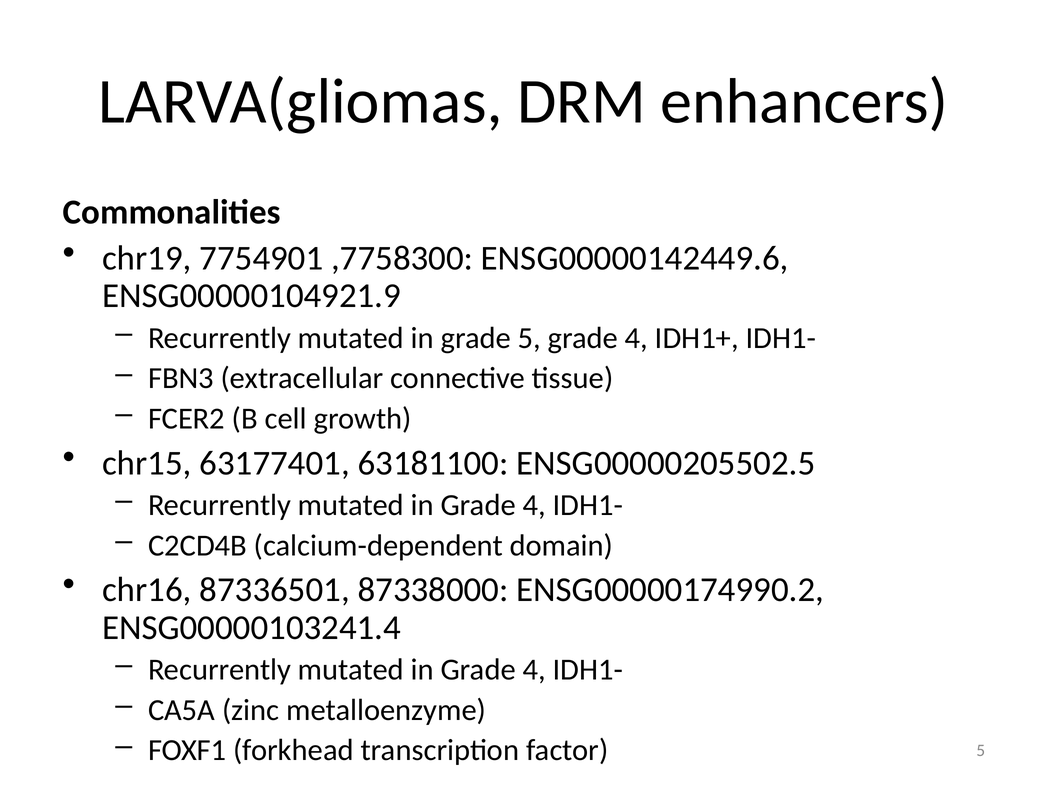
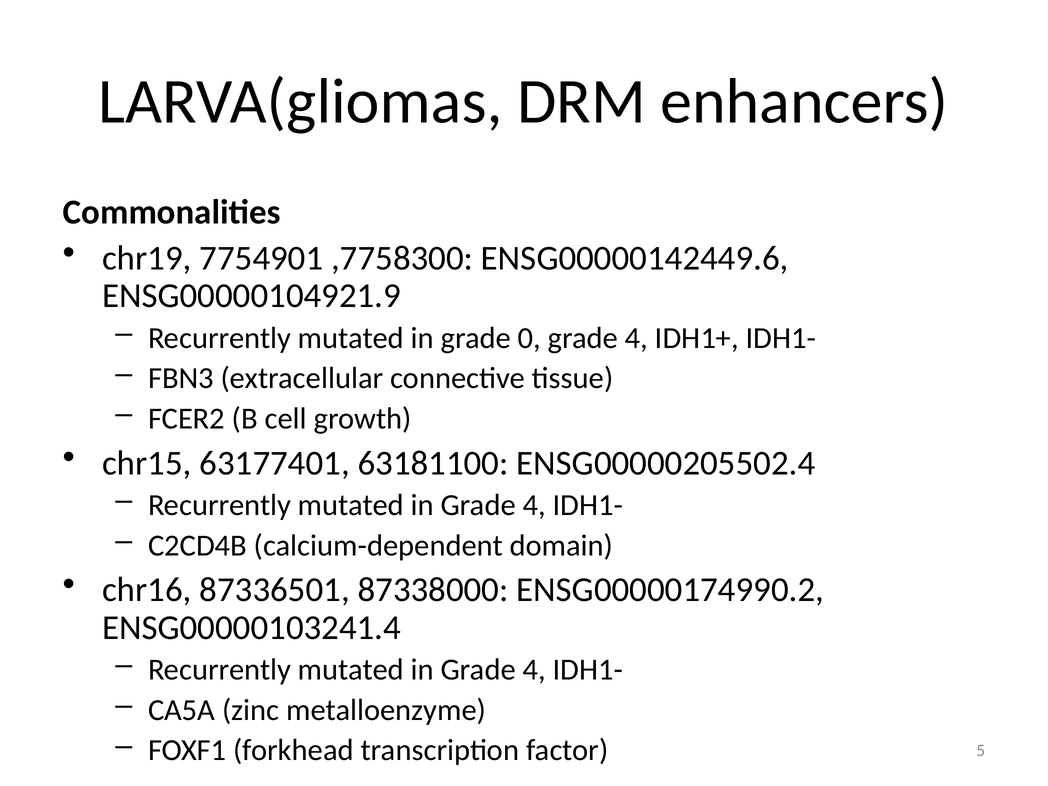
grade 5: 5 -> 0
ENSG00000205502.5: ENSG00000205502.5 -> ENSG00000205502.4
